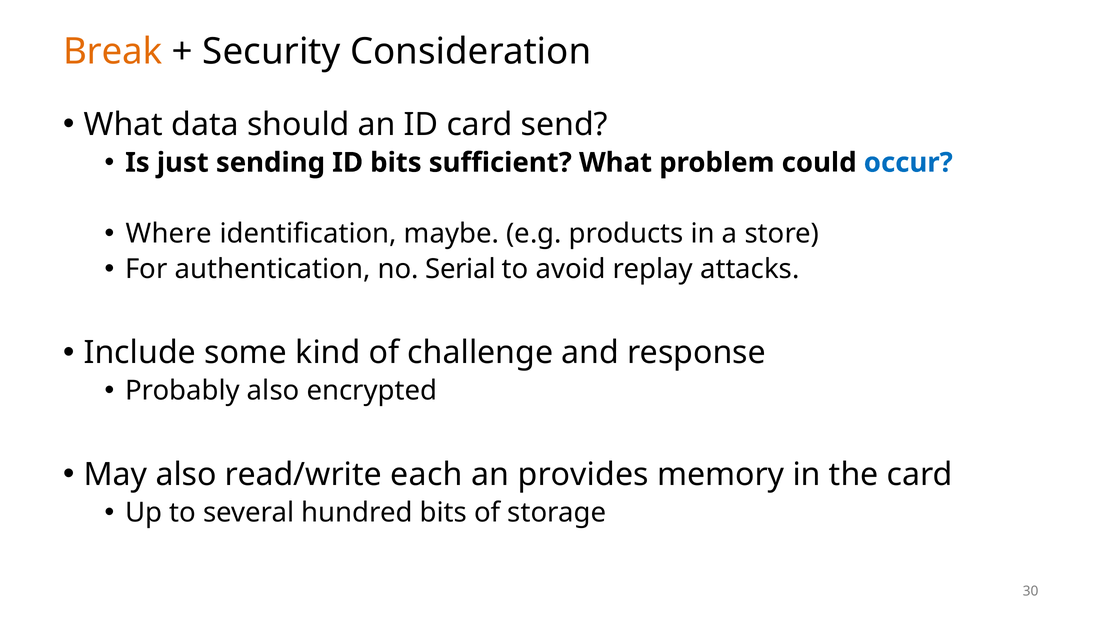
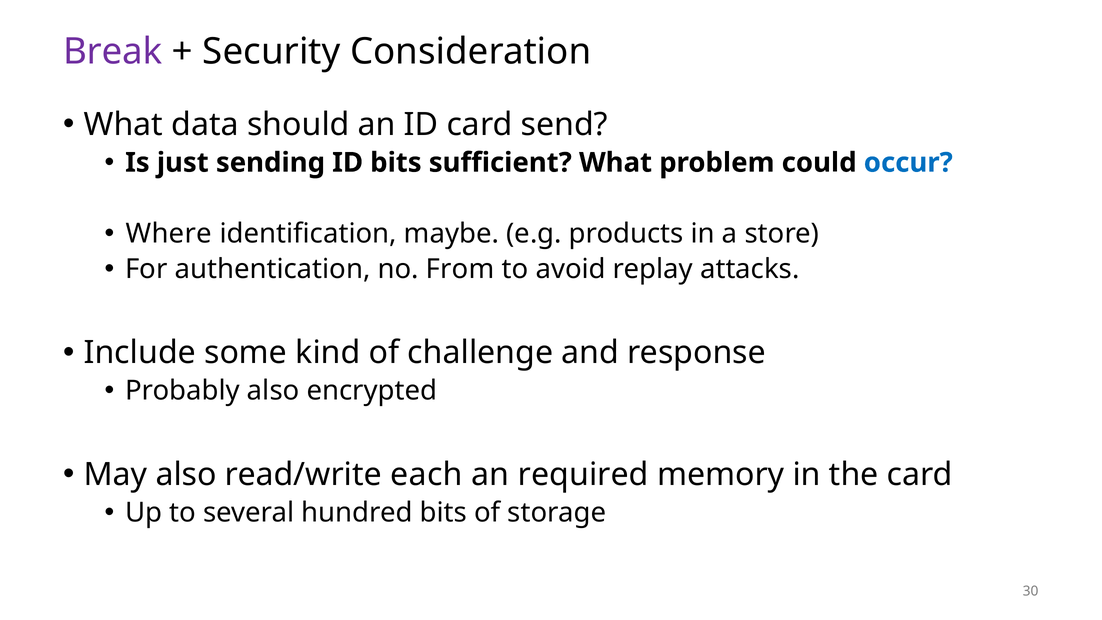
Break colour: orange -> purple
Serial: Serial -> From
provides: provides -> required
